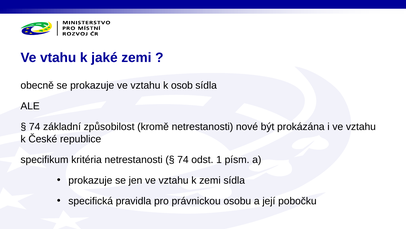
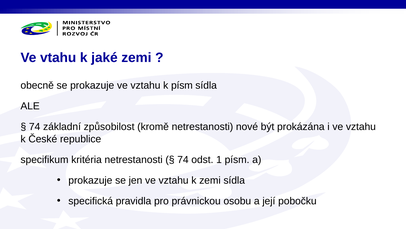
k osob: osob -> písm
